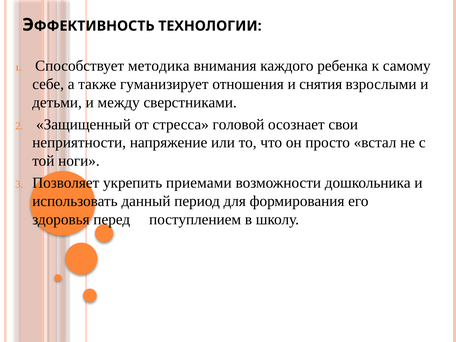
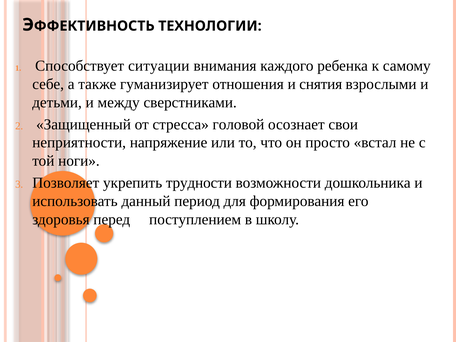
методика: методика -> ситуации
приемами: приемами -> трудности
